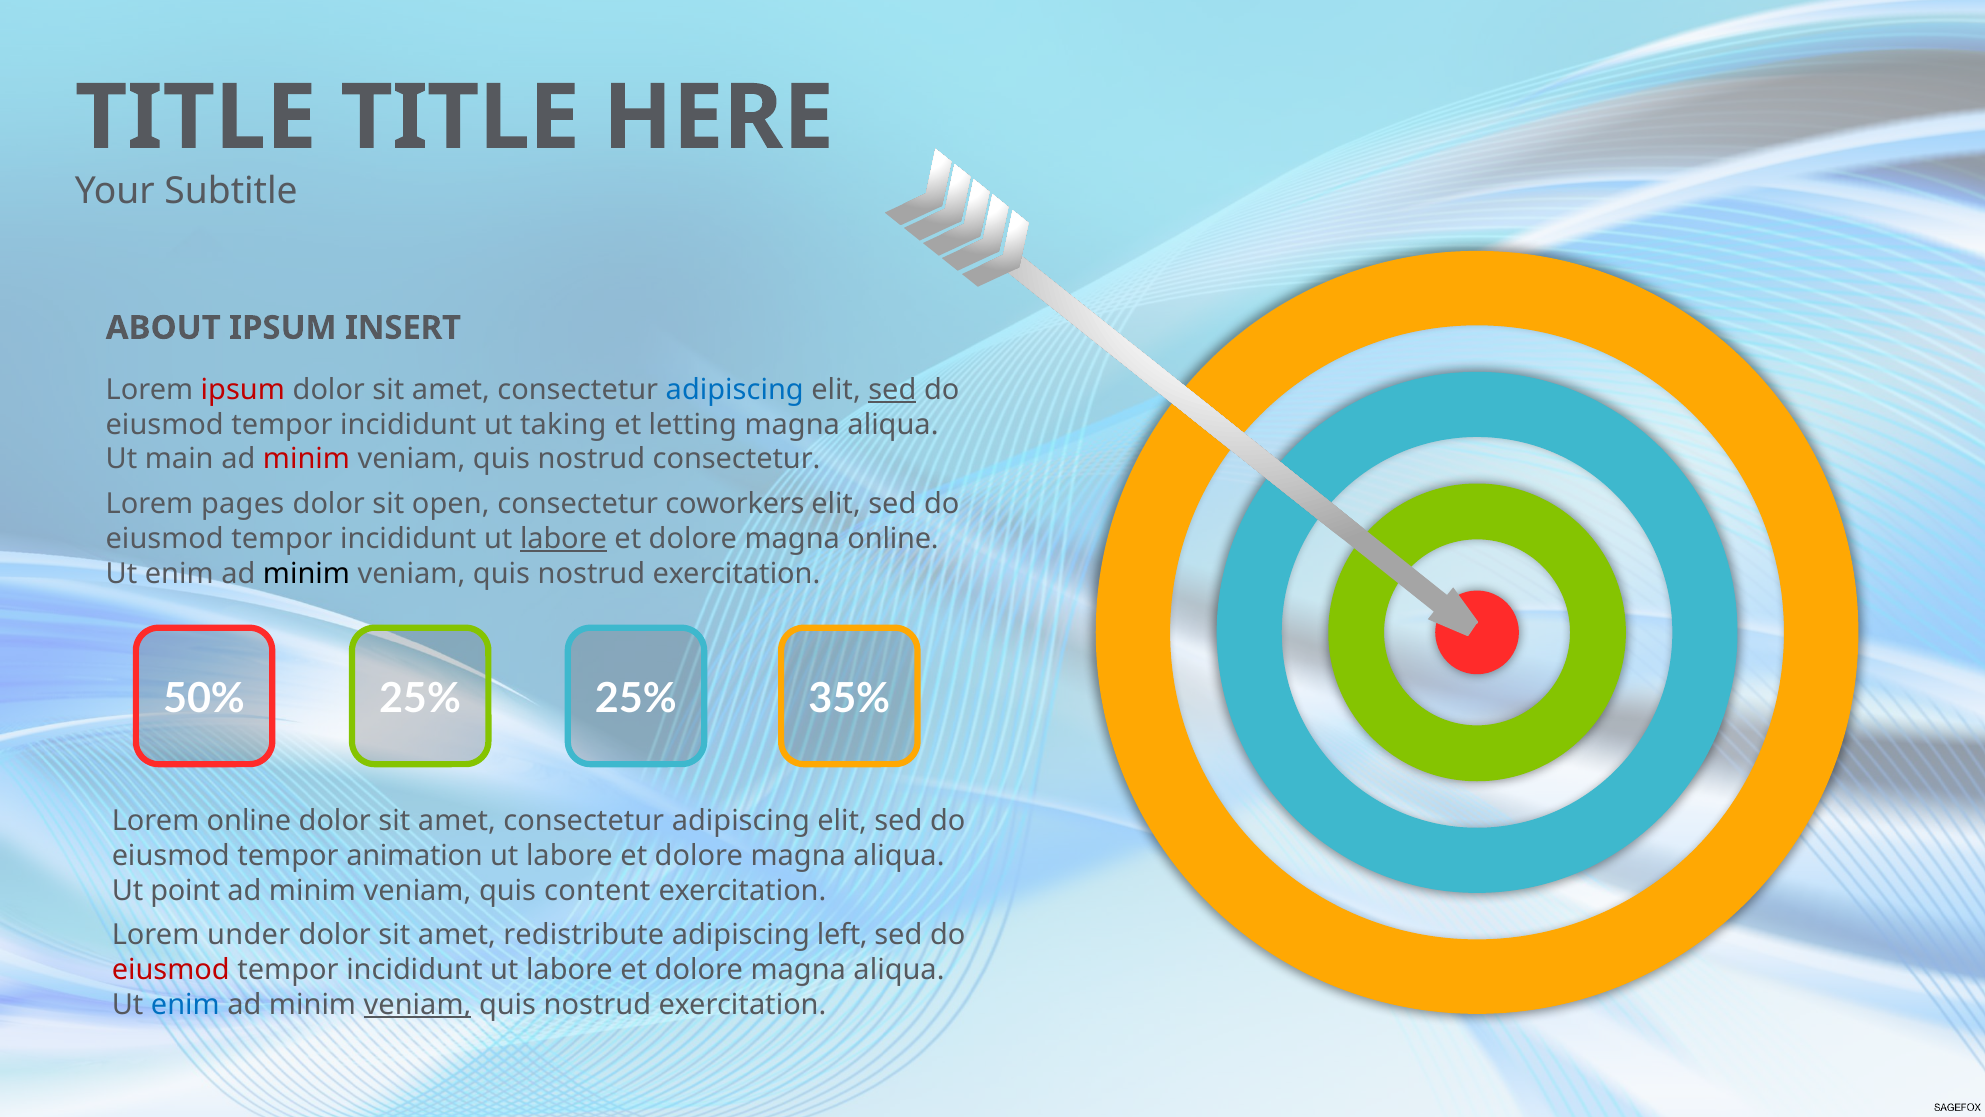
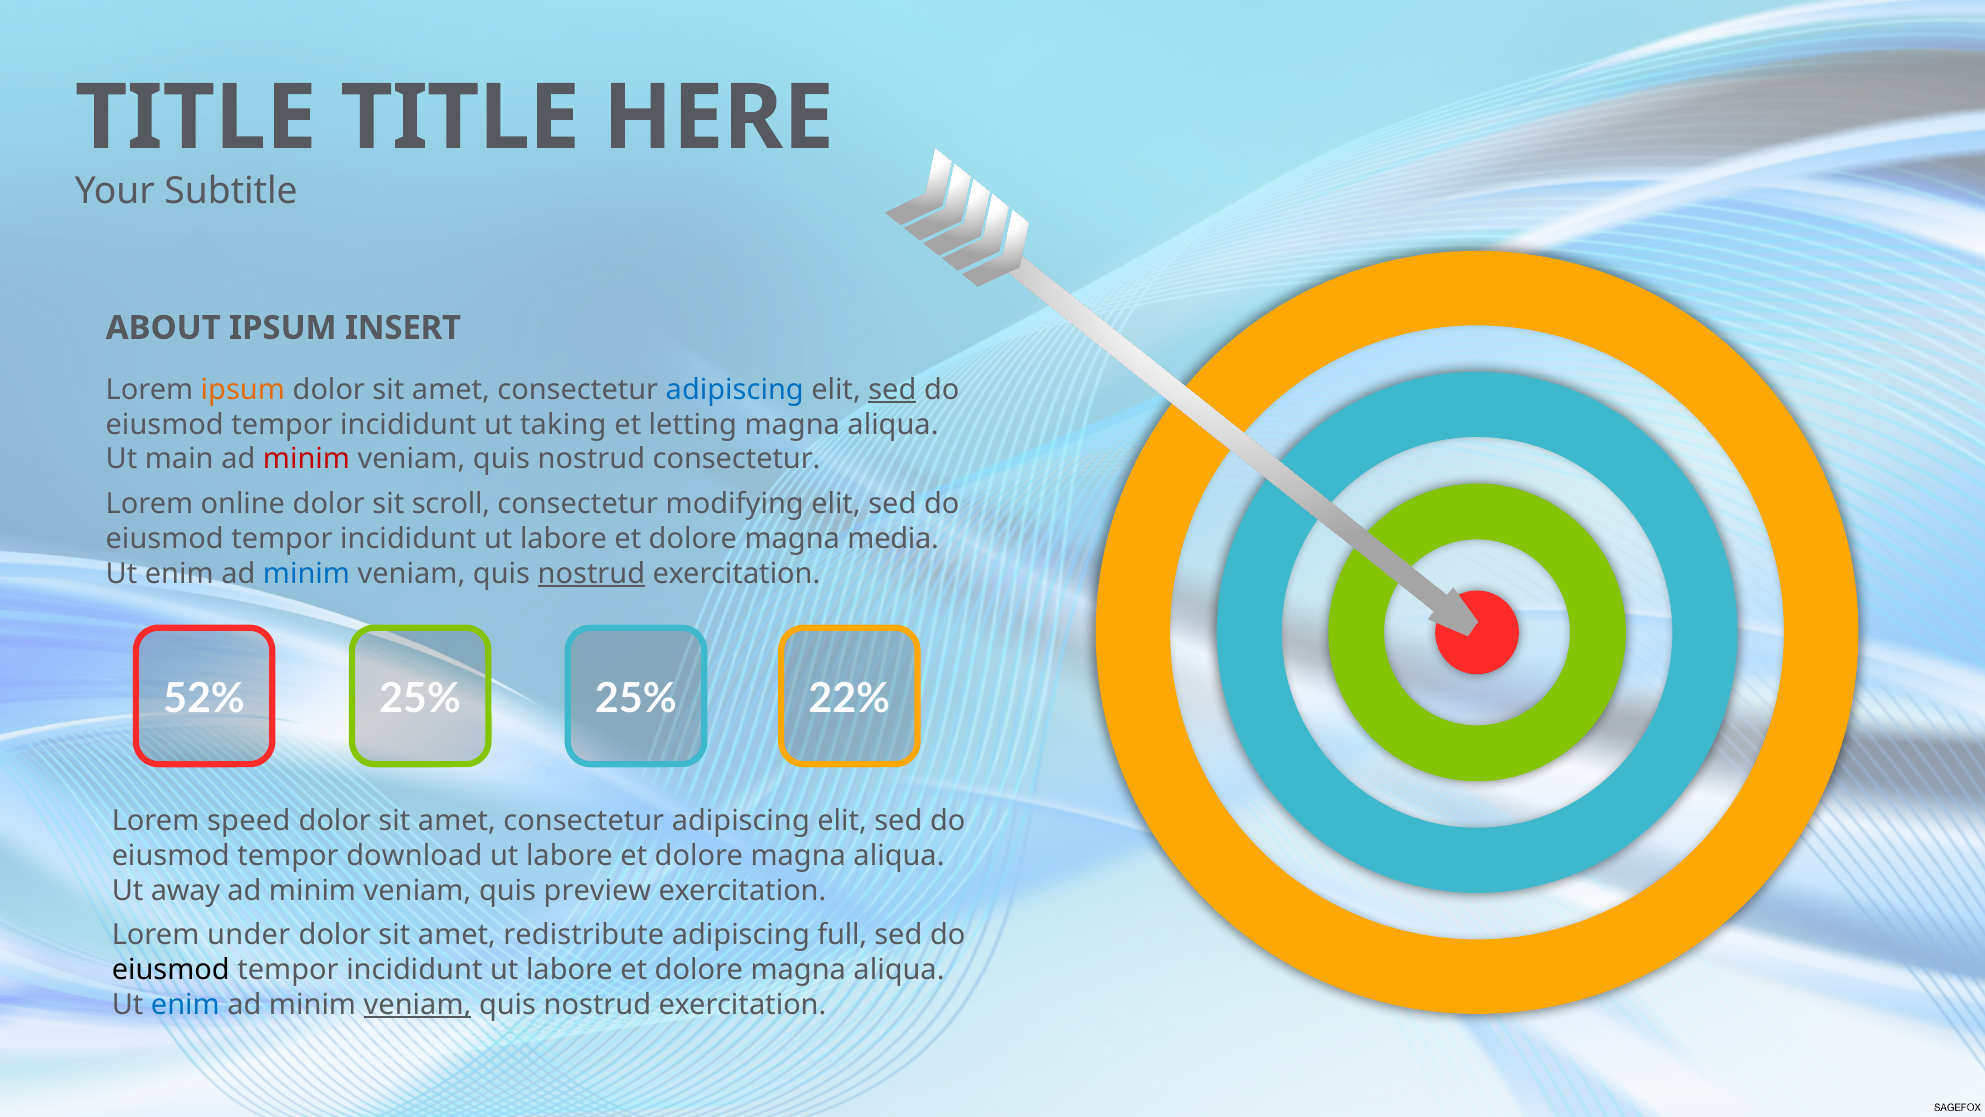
ipsum at (243, 390) colour: red -> orange
pages: pages -> online
open: open -> scroll
coworkers: coworkers -> modifying
labore at (563, 538) underline: present -> none
magna online: online -> media
minim at (306, 573) colour: black -> blue
nostrud at (591, 573) underline: none -> present
50%: 50% -> 52%
35%: 35% -> 22%
Lorem online: online -> speed
animation: animation -> download
point: point -> away
content: content -> preview
left: left -> full
eiusmod at (171, 970) colour: red -> black
